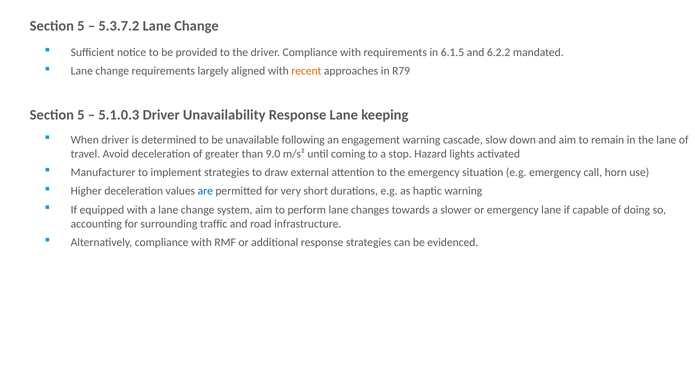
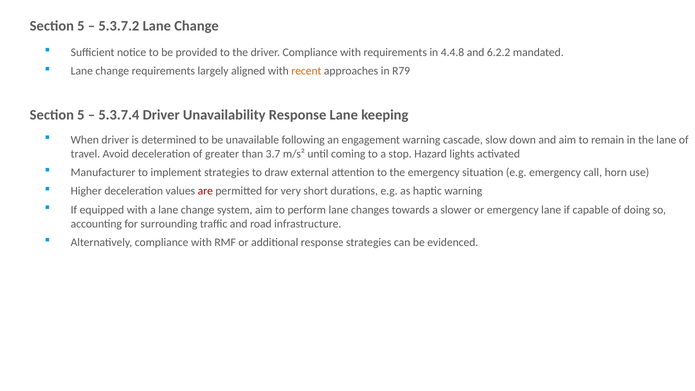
6.1.5: 6.1.5 -> 4.4.8
5.1.0.3: 5.1.0.3 -> 5.3.7.4
9.0: 9.0 -> 3.7
are colour: blue -> red
